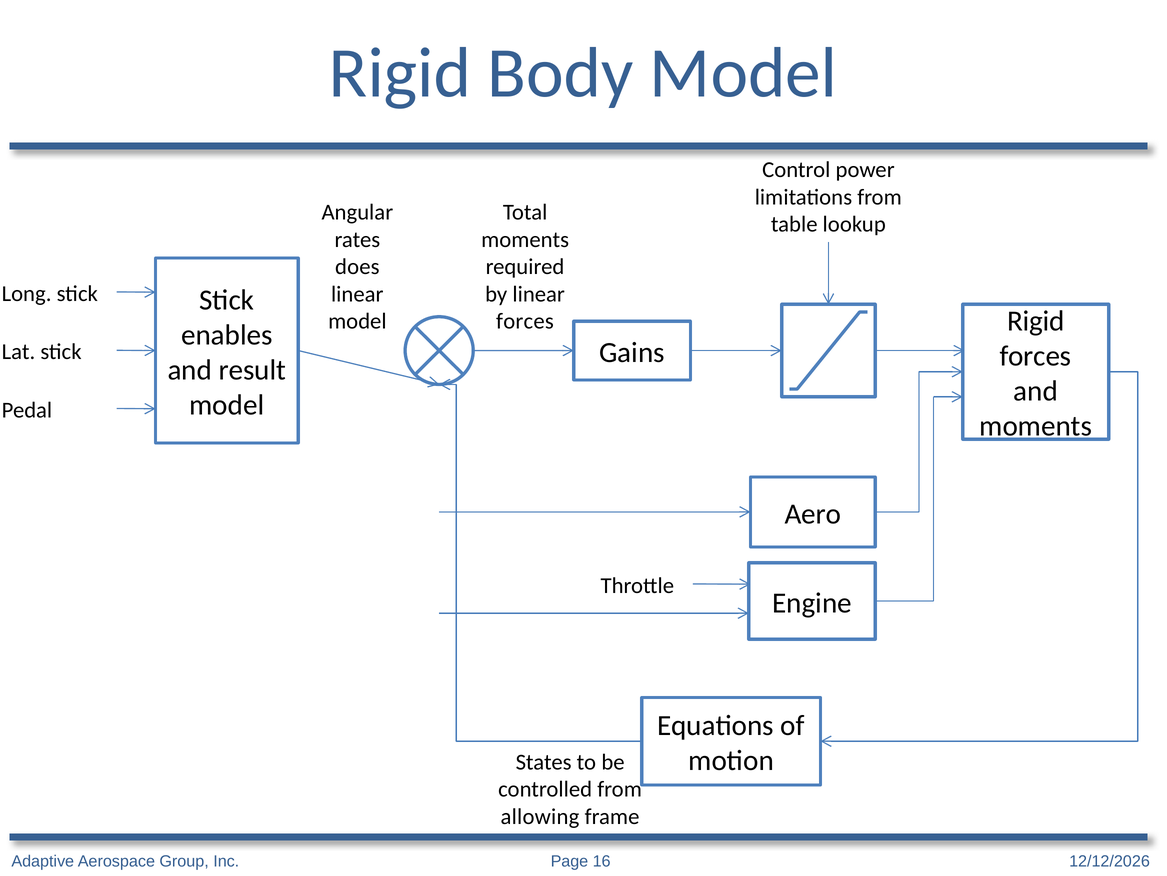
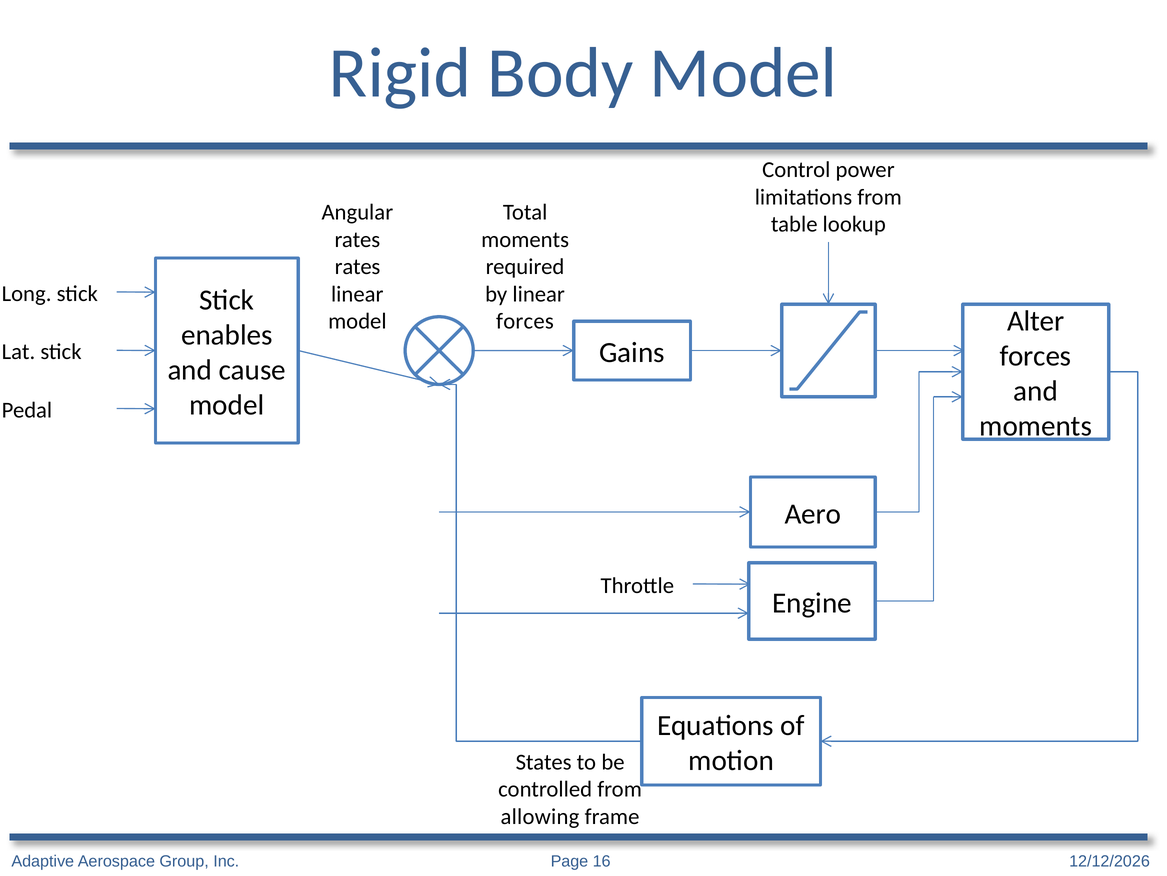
does at (357, 267): does -> rates
Rigid at (1036, 321): Rigid -> Alter
result: result -> cause
